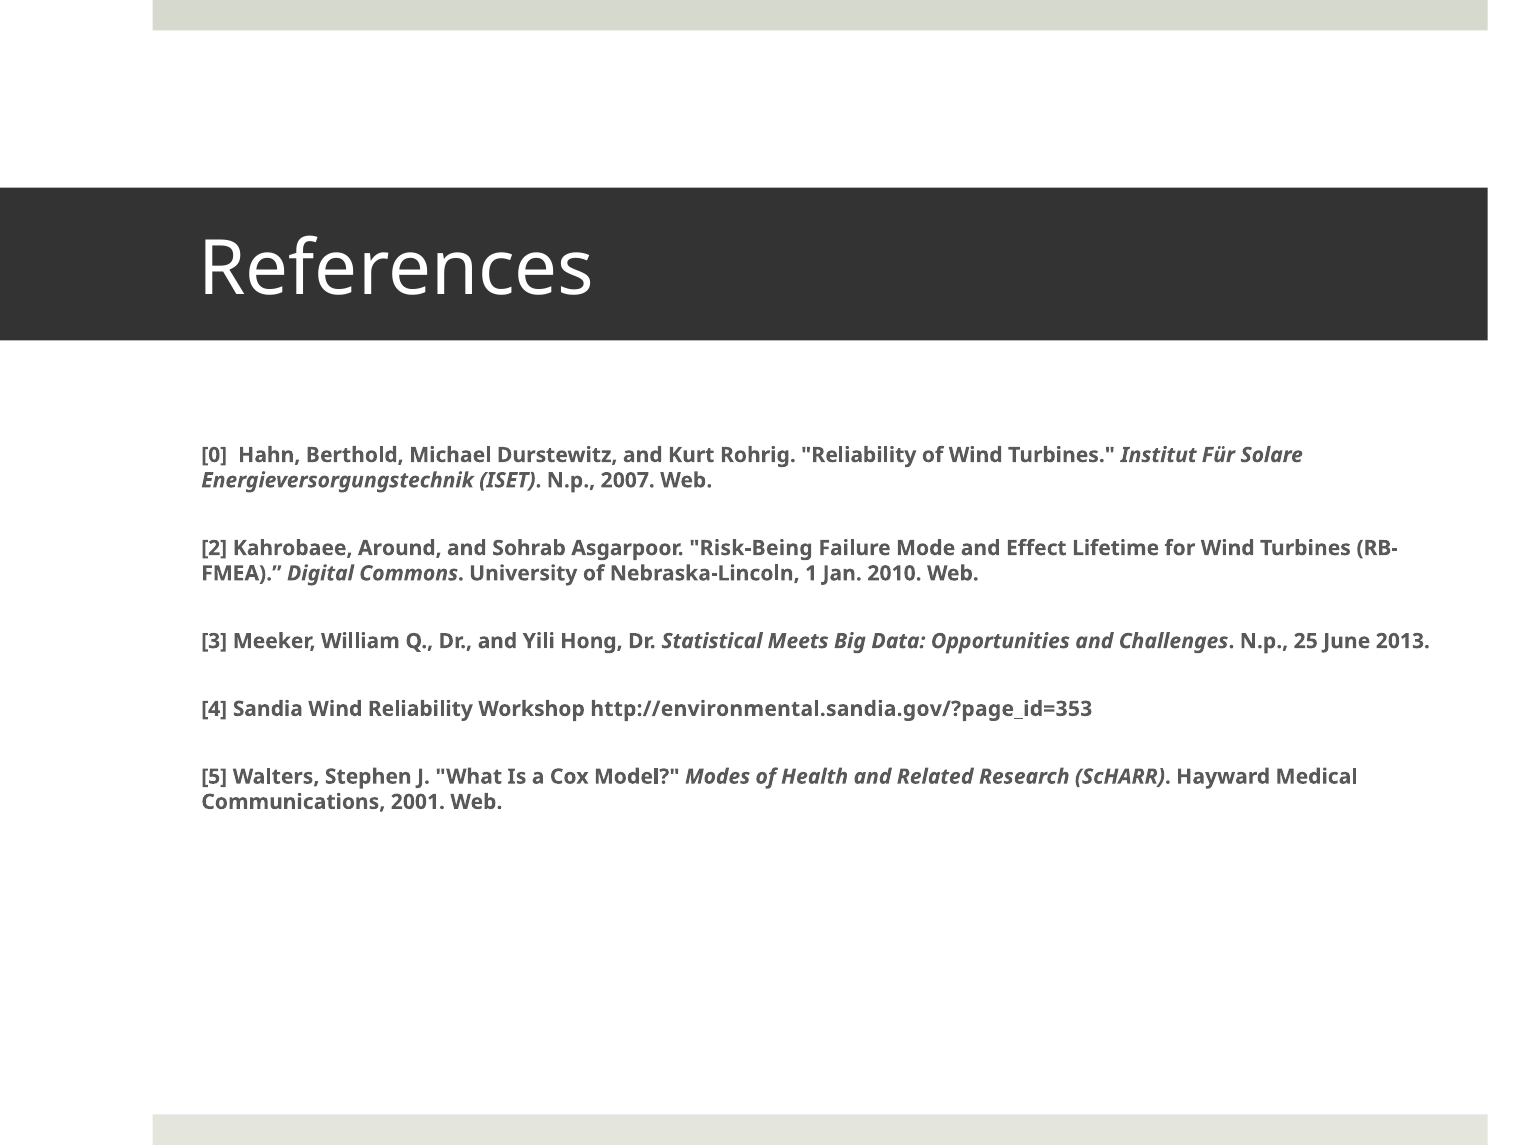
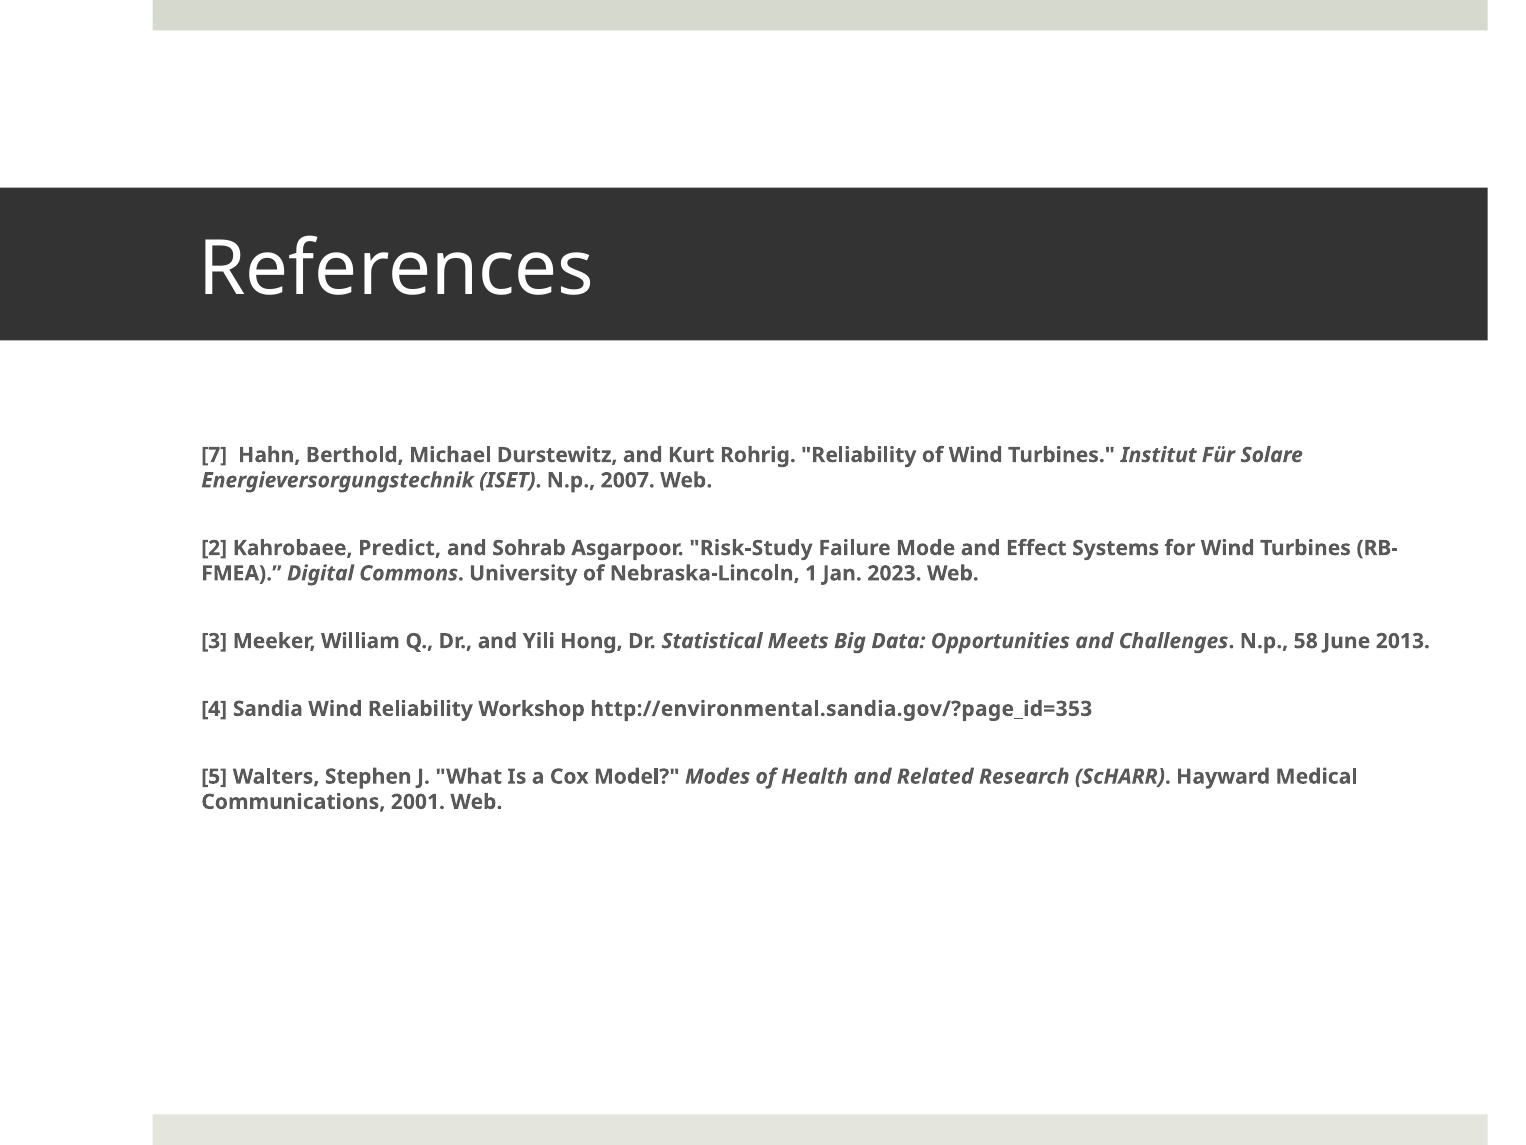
0: 0 -> 7
Around: Around -> Predict
Risk-Being: Risk-Being -> Risk-Study
Lifetime: Lifetime -> Systems
2010: 2010 -> 2023
25: 25 -> 58
